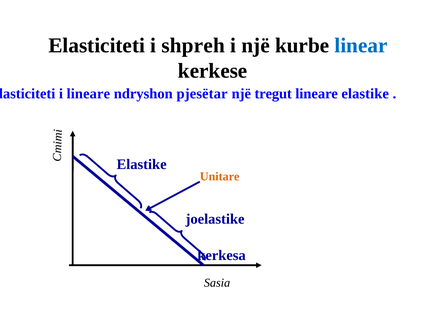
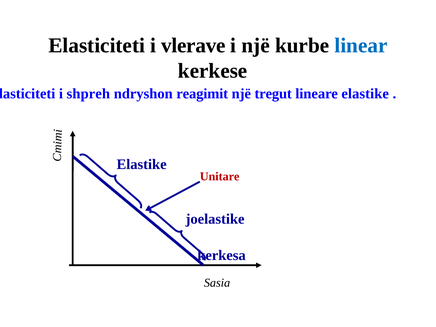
shpreh: shpreh -> vlerave
i lineare: lineare -> shpreh
pjesëtar: pjesëtar -> reagimit
Unitare colour: orange -> red
